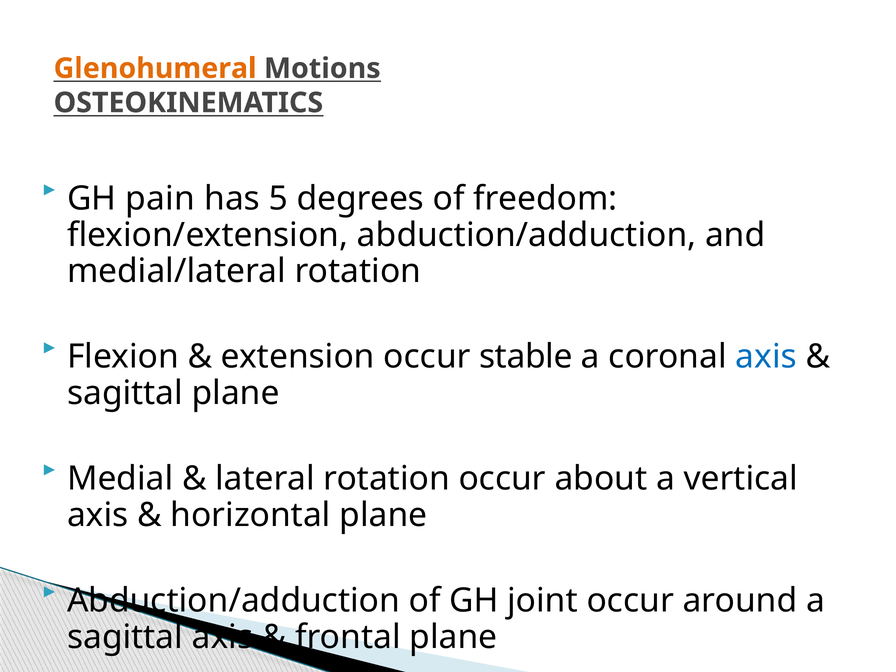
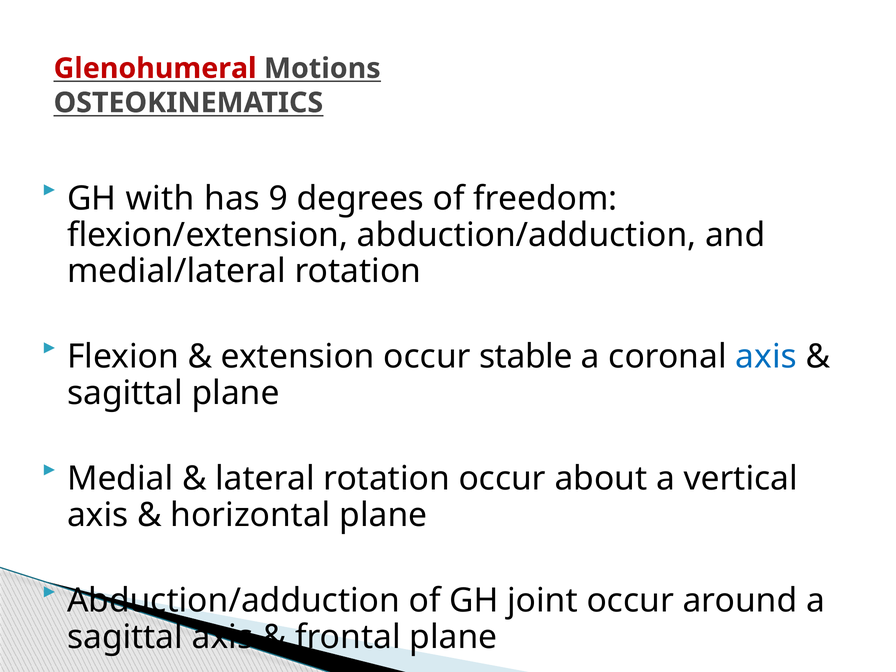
Glenohumeral colour: orange -> red
pain: pain -> with
5: 5 -> 9
